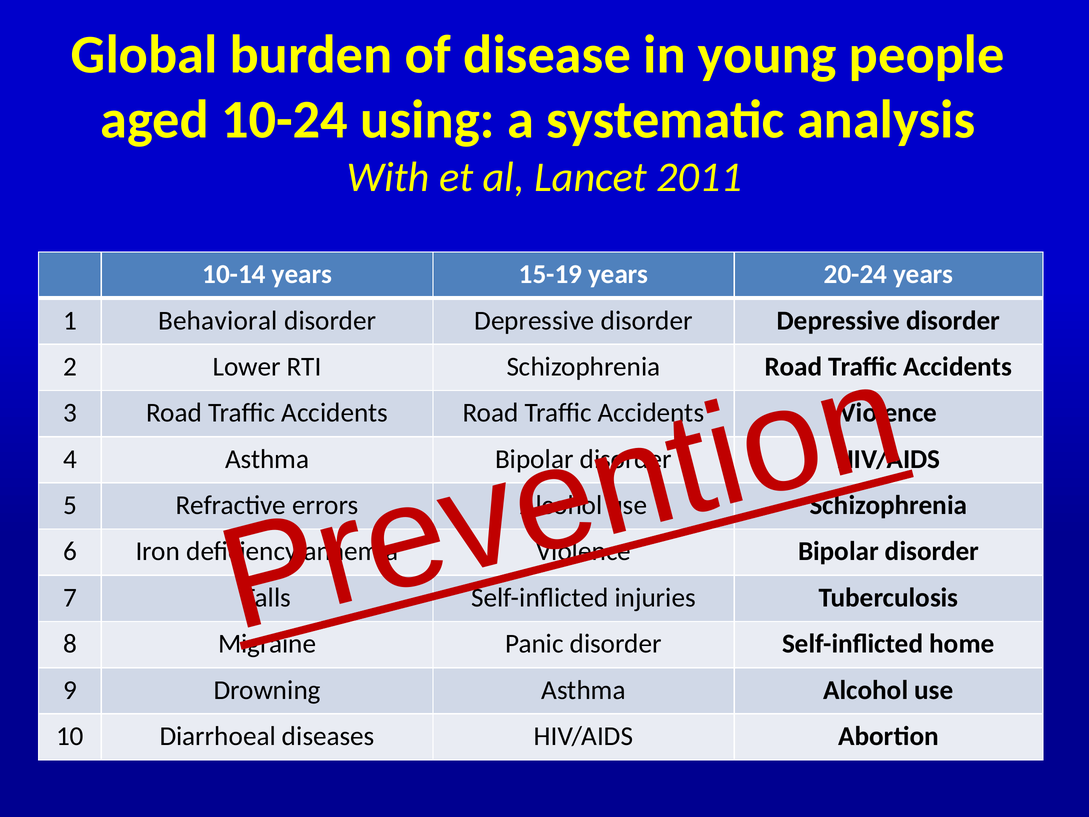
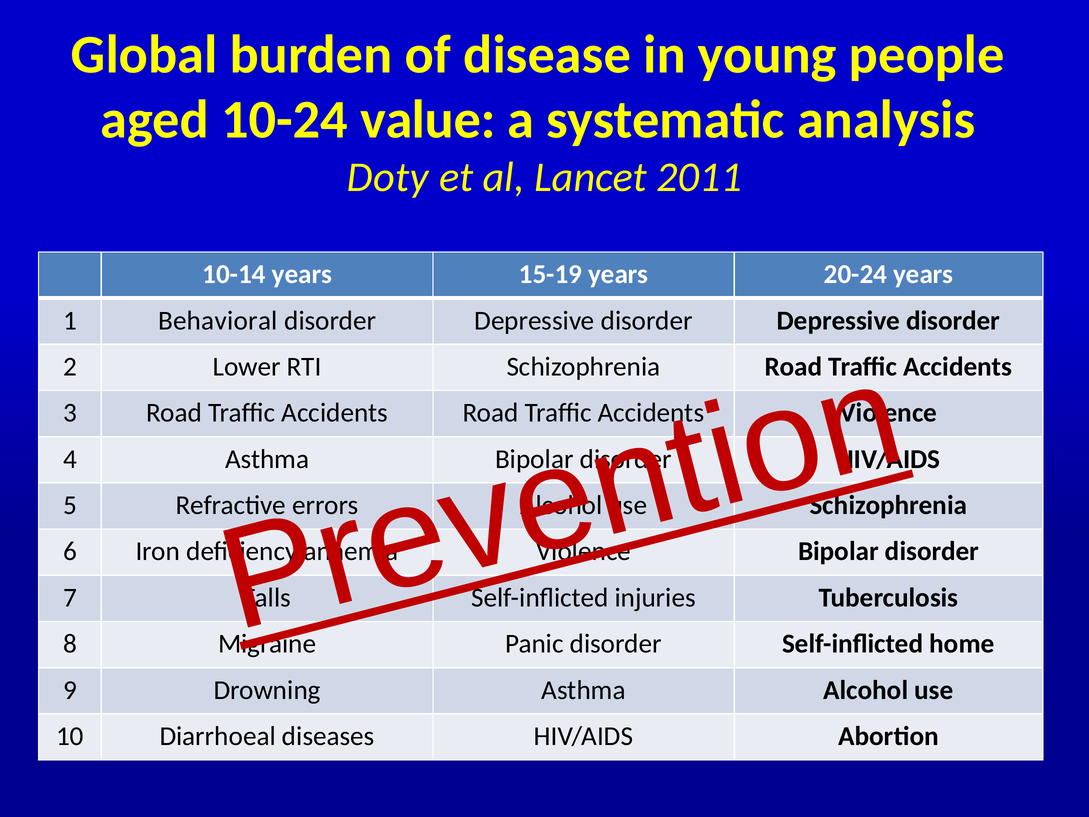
using: using -> value
With: With -> Doty
